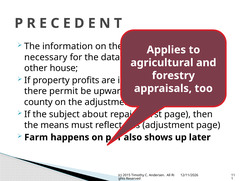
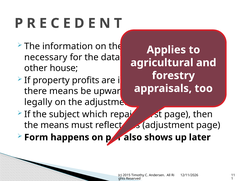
there permit: permit -> means
county: county -> legally
about: about -> which
Farm: Farm -> Form
